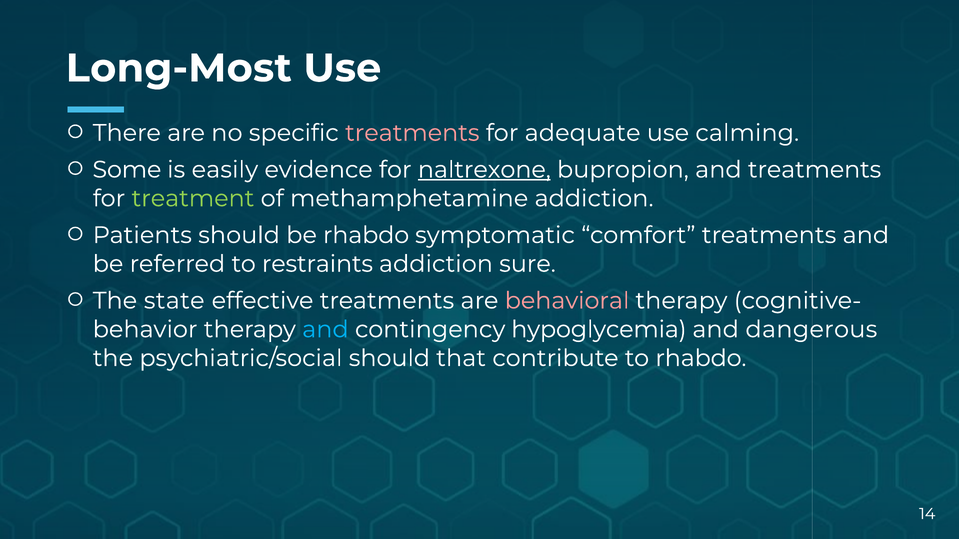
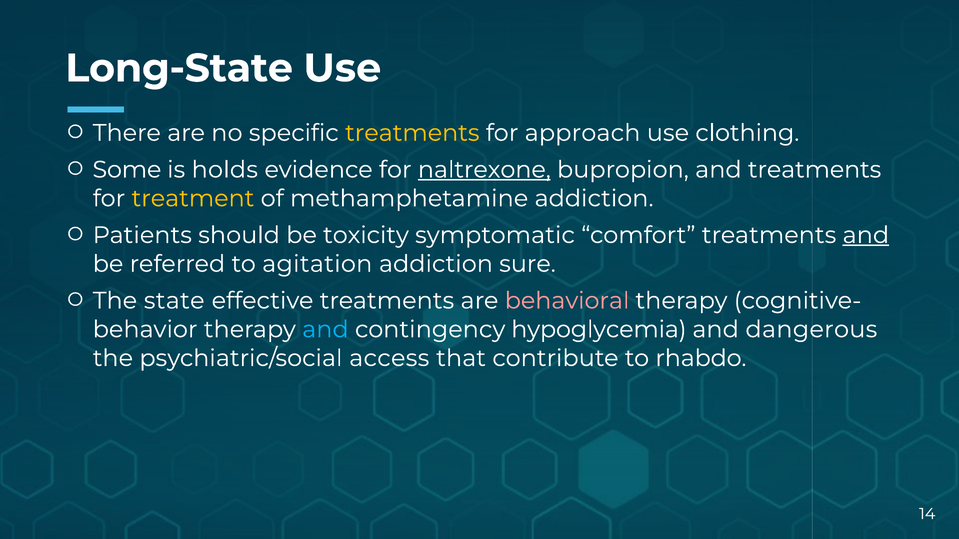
Long-Most: Long-Most -> Long-State
treatments at (412, 133) colour: pink -> yellow
adequate: adequate -> approach
calming: calming -> clothing
easily: easily -> holds
treatment colour: light green -> yellow
be rhabdo: rhabdo -> toxicity
and at (866, 235) underline: none -> present
restraints: restraints -> agitation
psychiatric/social should: should -> access
